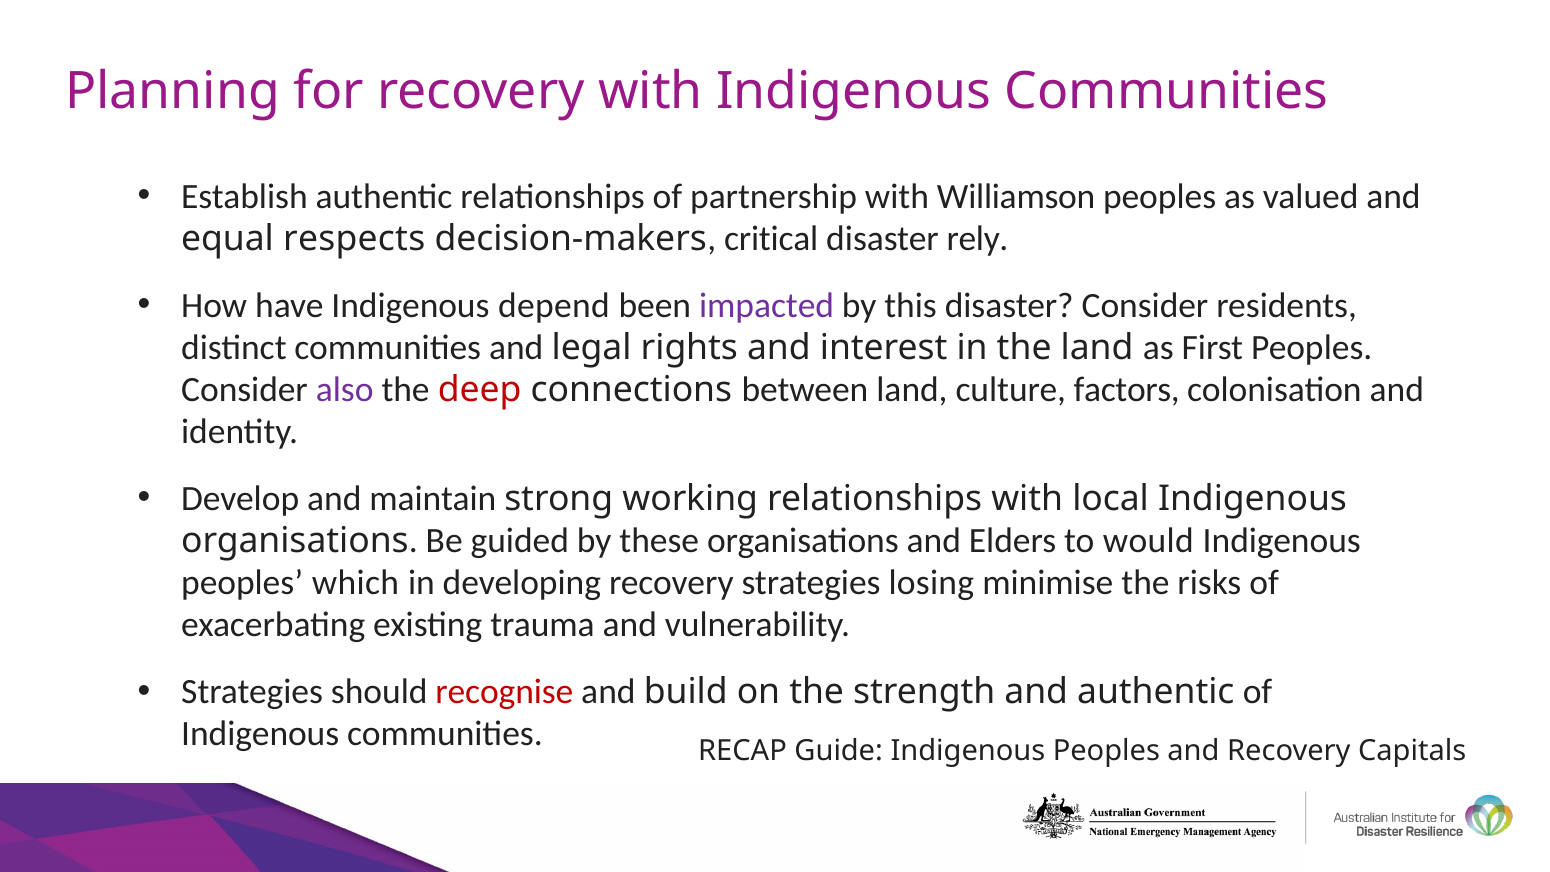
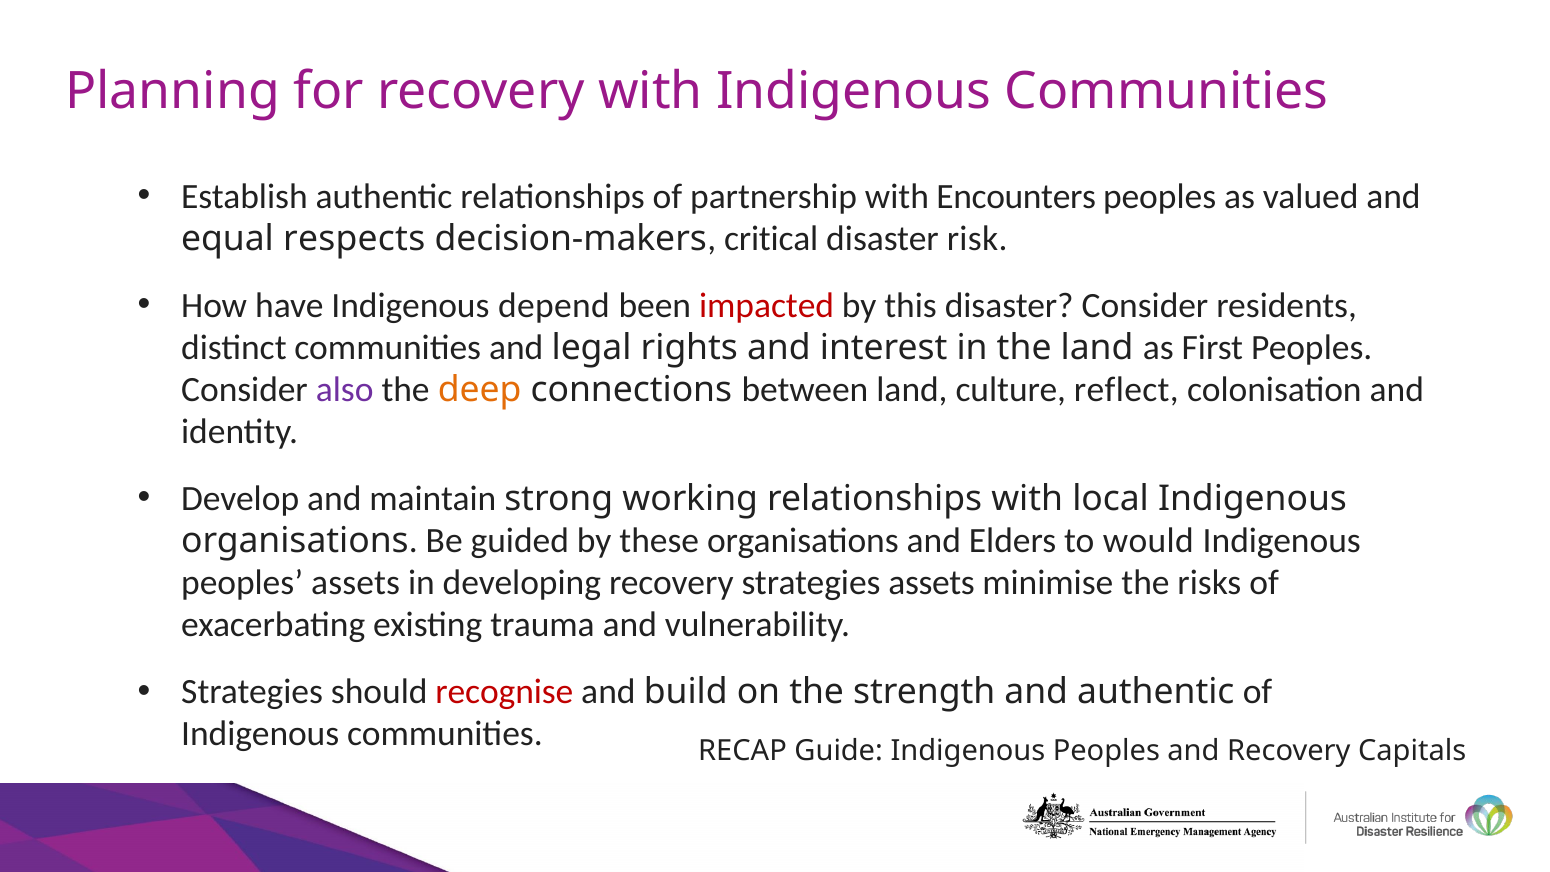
Williamson: Williamson -> Encounters
rely: rely -> risk
impacted colour: purple -> red
deep colour: red -> orange
factors: factors -> reflect
peoples which: which -> assets
strategies losing: losing -> assets
